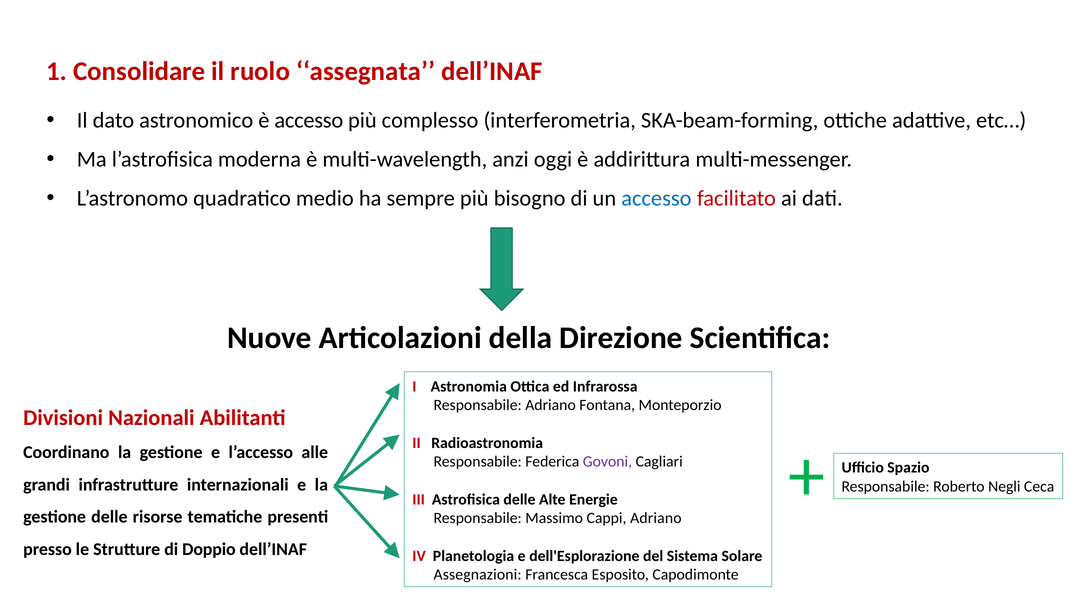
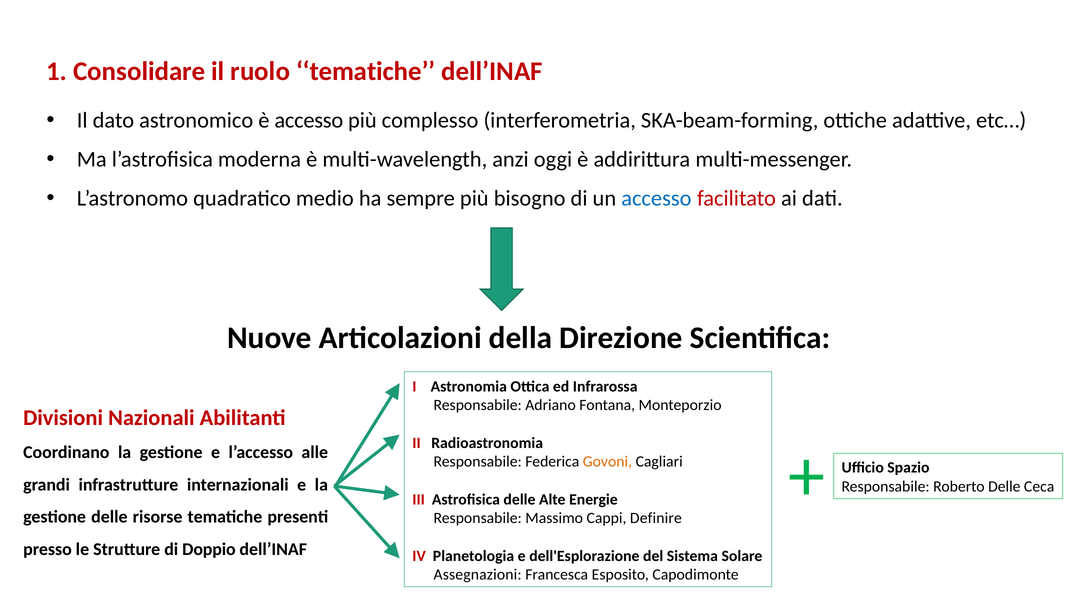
ruolo assegnata: assegnata -> tematiche
Govoni colour: purple -> orange
Roberto Negli: Negli -> Delle
Cappi Adriano: Adriano -> Definire
